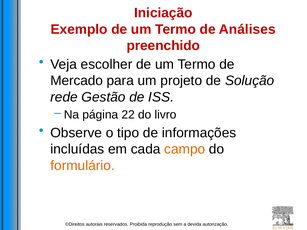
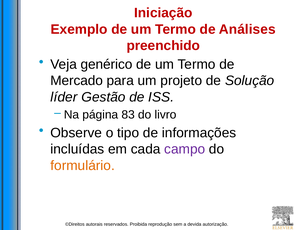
escolher: escolher -> genérico
rede: rede -> líder
22: 22 -> 83
campo colour: orange -> purple
